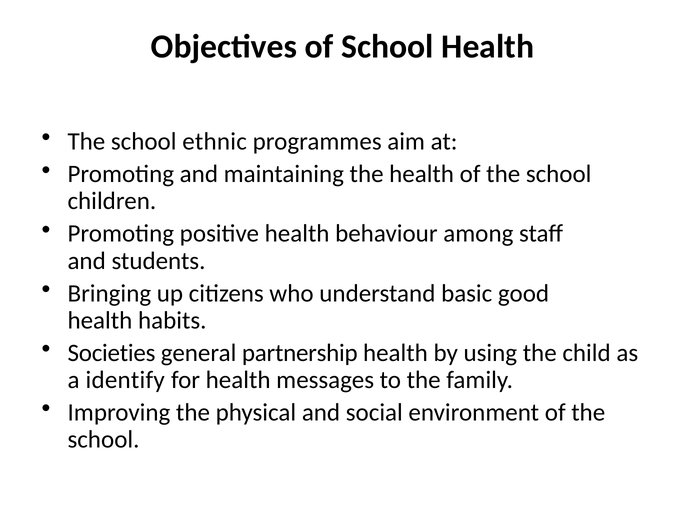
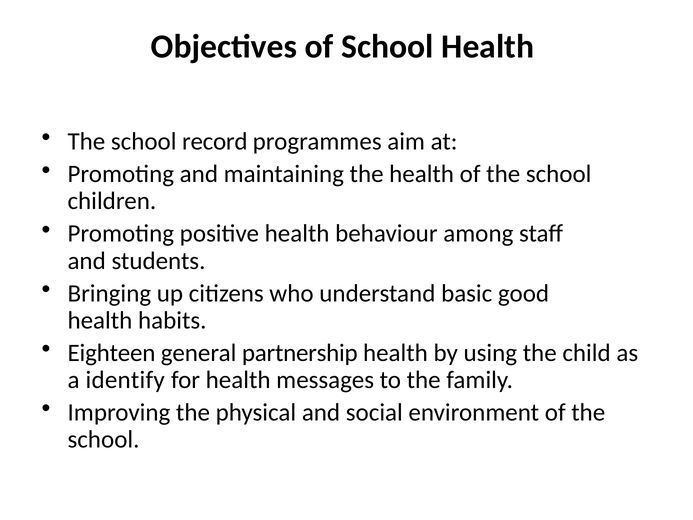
ethnic: ethnic -> record
Societies: Societies -> Eighteen
